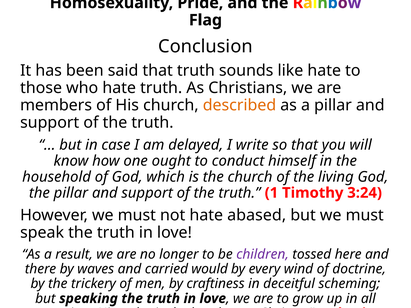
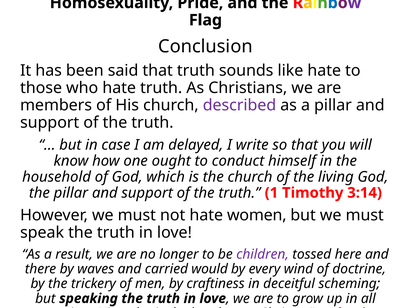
described colour: orange -> purple
3:24: 3:24 -> 3:14
abased: abased -> women
